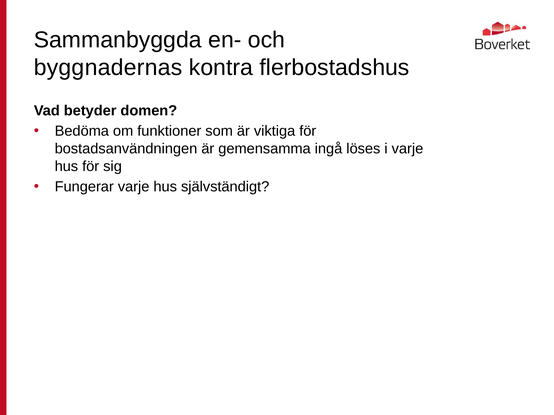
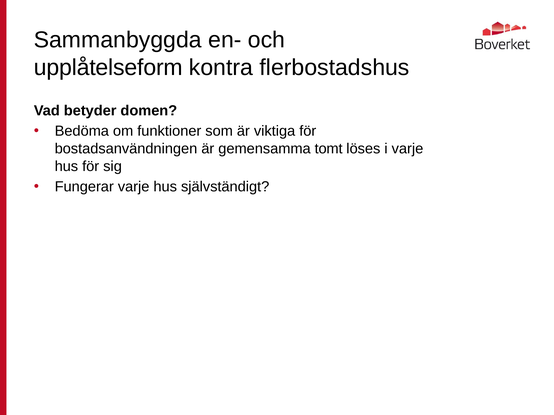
byggnadernas: byggnadernas -> upplåtelseform
ingå: ingå -> tomt
